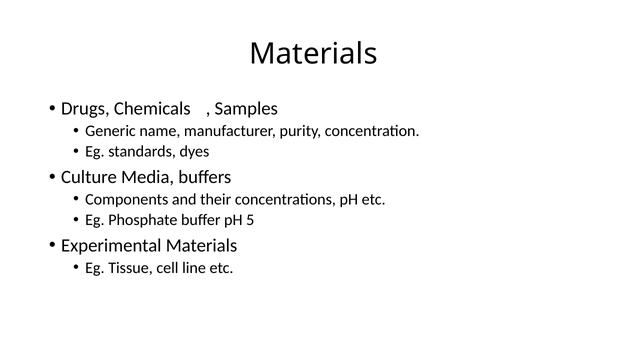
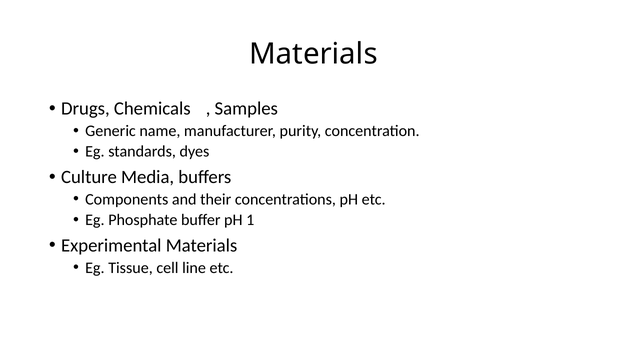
5: 5 -> 1
